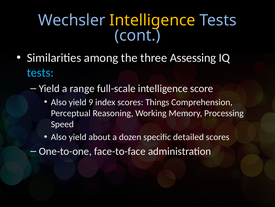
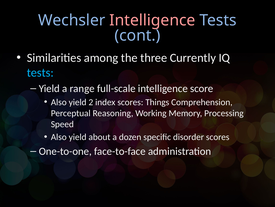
Intelligence at (152, 20) colour: yellow -> pink
Assessing: Assessing -> Currently
9: 9 -> 2
detailed: detailed -> disorder
